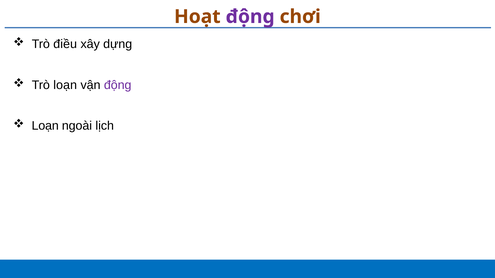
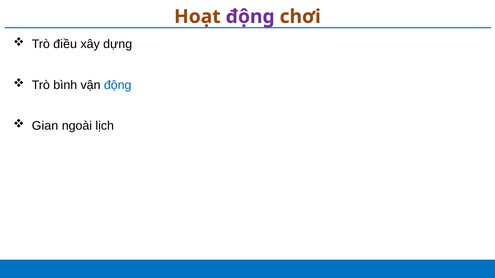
Trò loạn: loạn -> bình
động at (118, 85) colour: purple -> blue
Loạn at (45, 126): Loạn -> Gian
